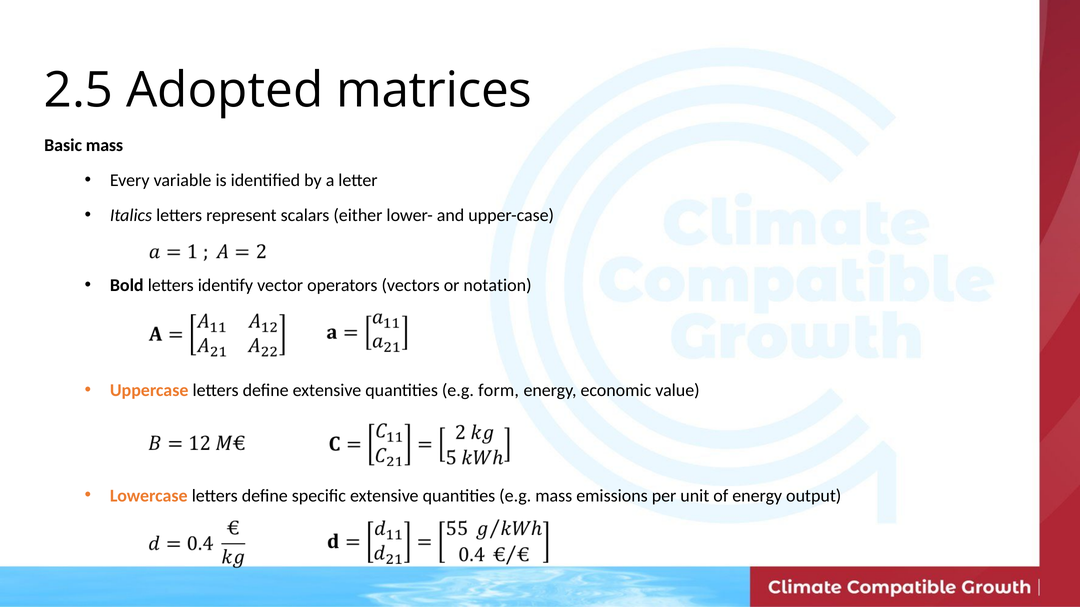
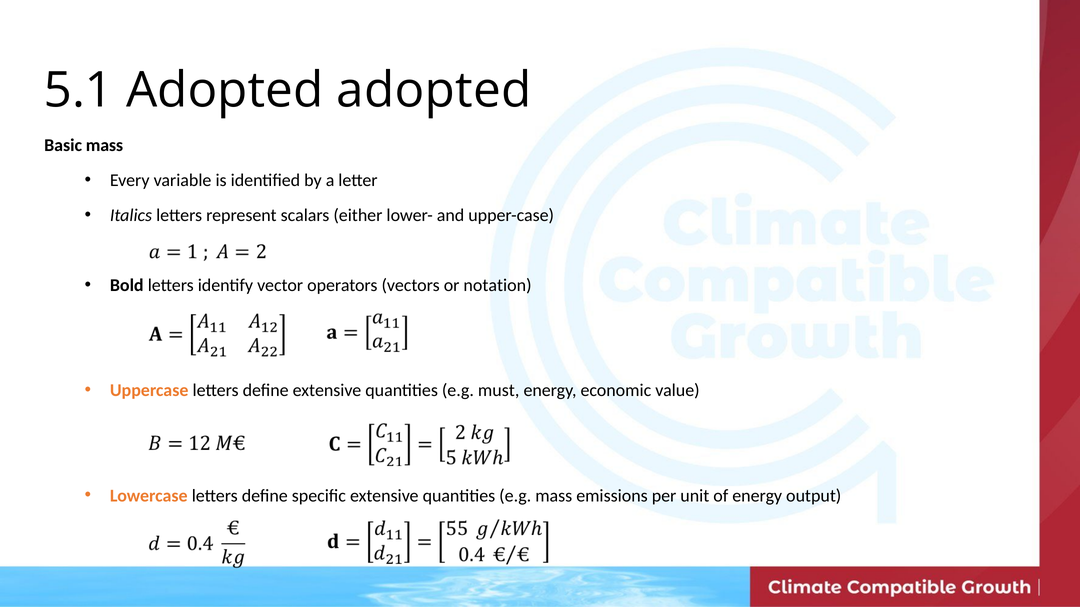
2.5: 2.5 -> 5.1
Adopted matrices: matrices -> adopted
form: form -> must
